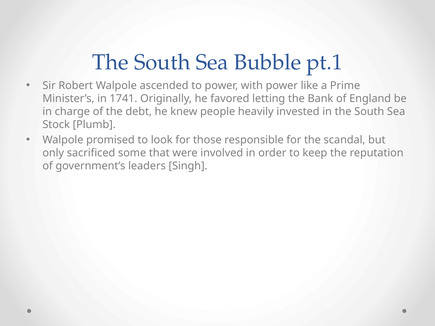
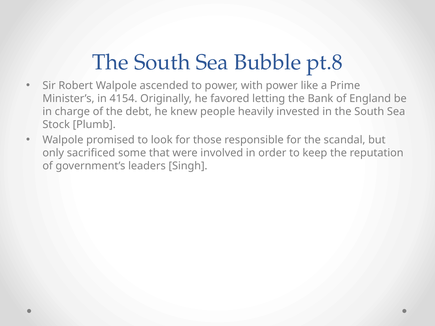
pt.1: pt.1 -> pt.8
1741: 1741 -> 4154
